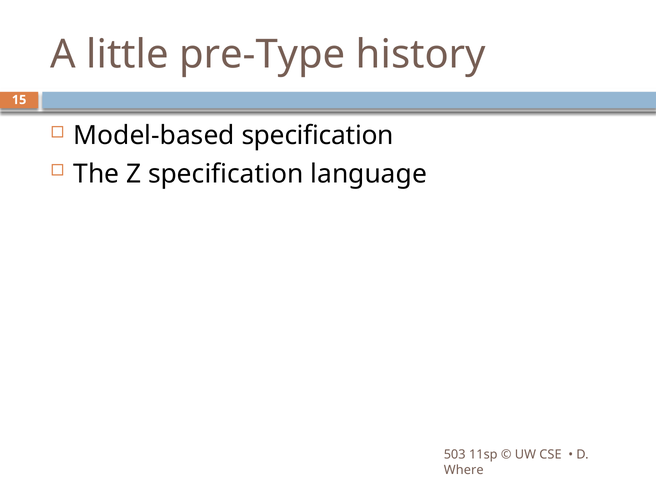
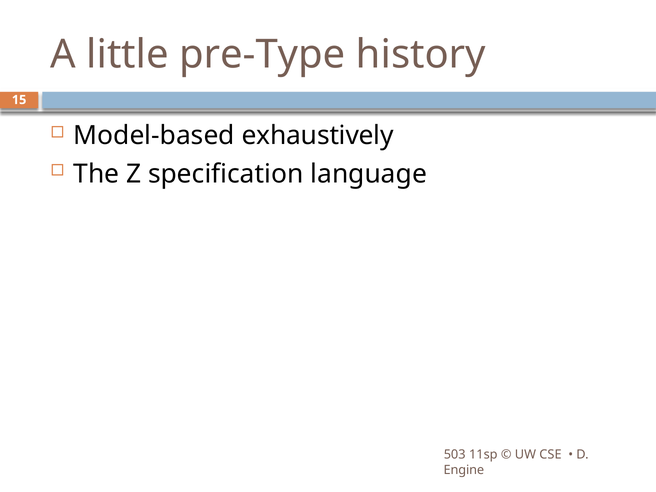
Model-based specification: specification -> exhaustively
Where: Where -> Engine
